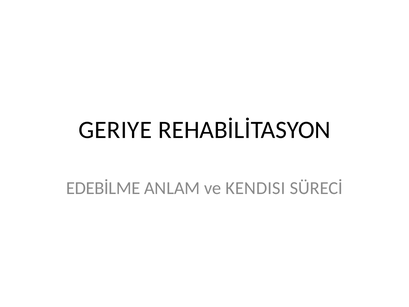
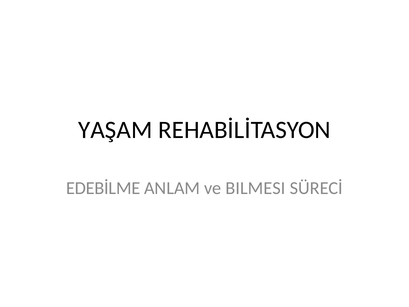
GERIYE: GERIYE -> YAŞAM
KENDISI: KENDISI -> BILMESI
